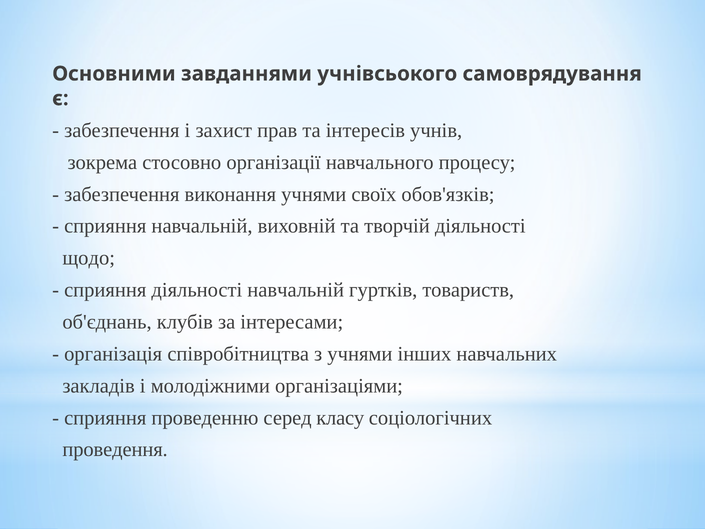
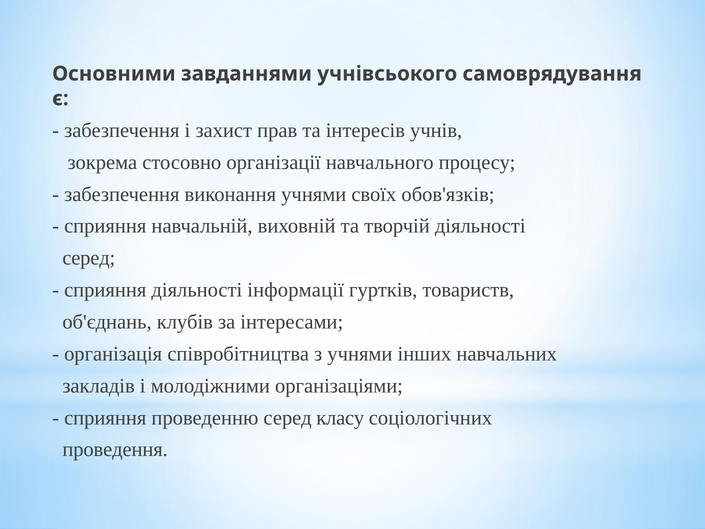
щодо at (89, 258): щодо -> серед
діяльності навчальній: навчальній -> інформації
